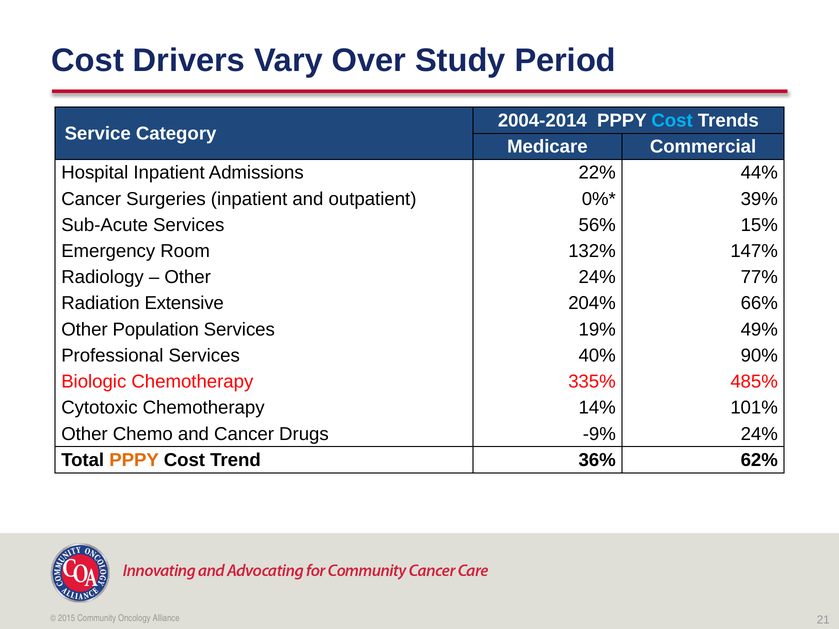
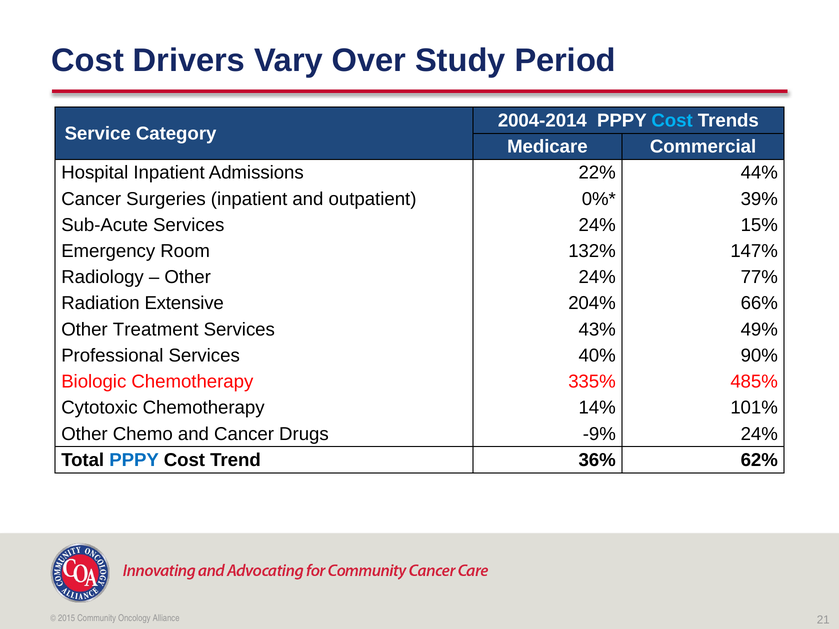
Services 56%: 56% -> 24%
Population: Population -> Treatment
19%: 19% -> 43%
PPPY at (134, 460) colour: orange -> blue
